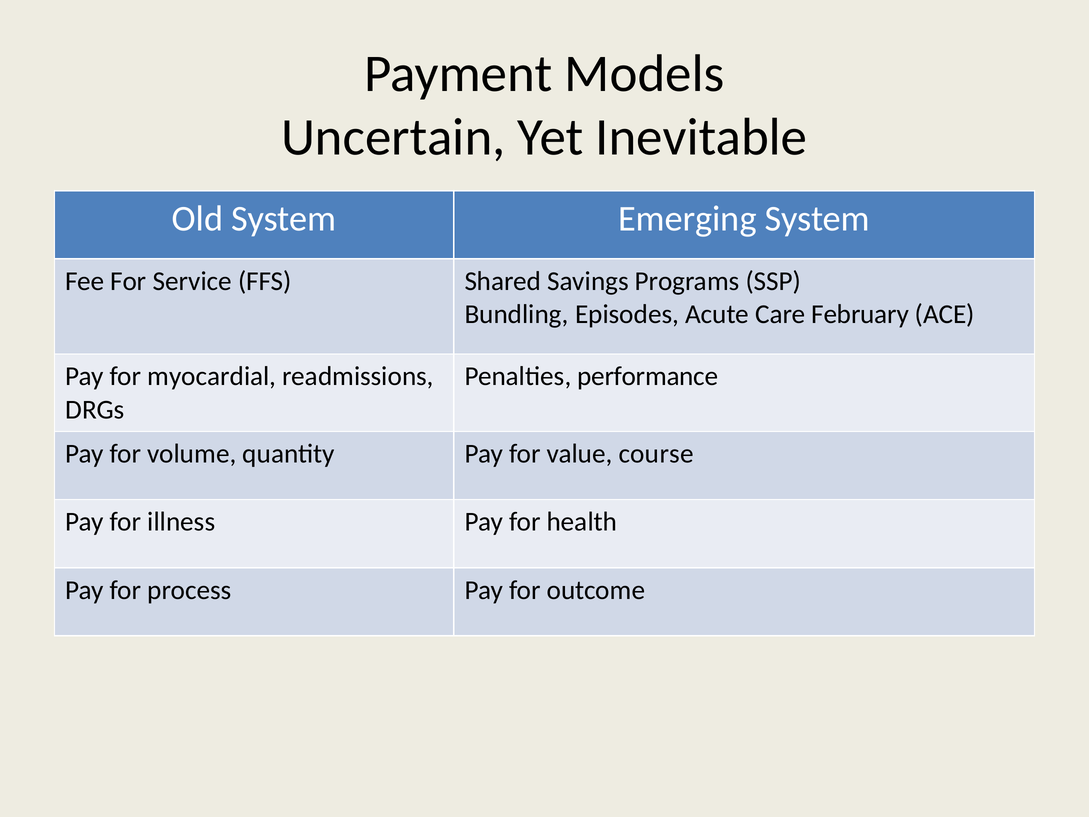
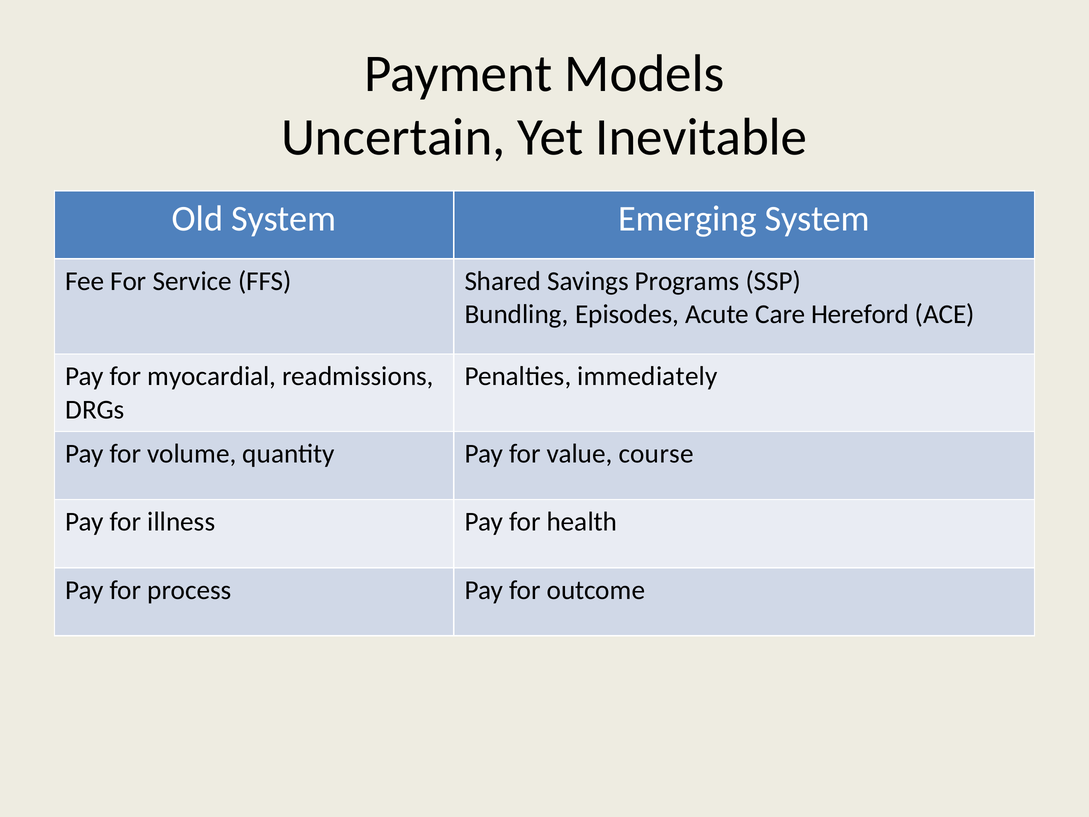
February: February -> Hereford
performance: performance -> immediately
